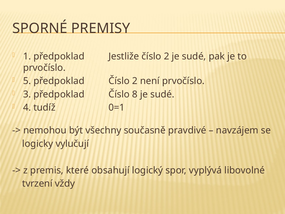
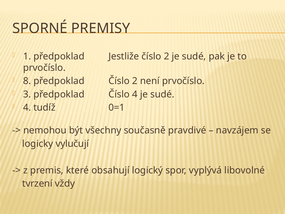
5: 5 -> 8
Číslo 8: 8 -> 4
